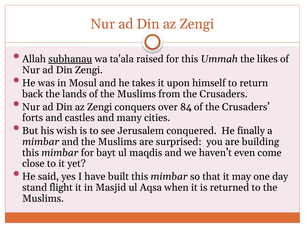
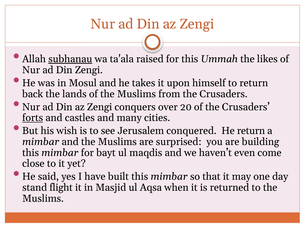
84: 84 -> 20
forts underline: none -> present
He finally: finally -> return
